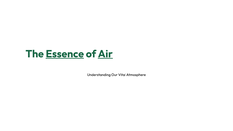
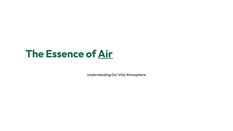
Essence underline: present -> none
